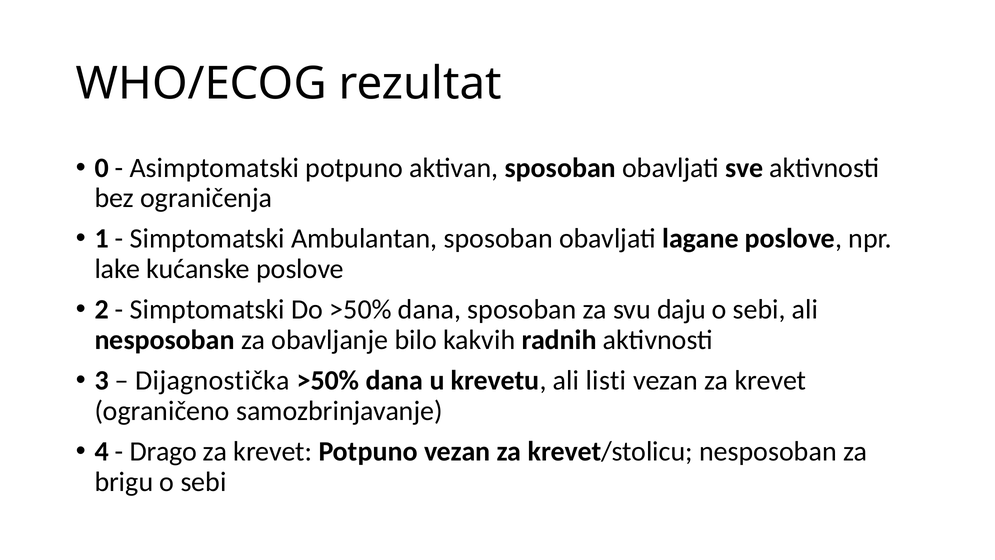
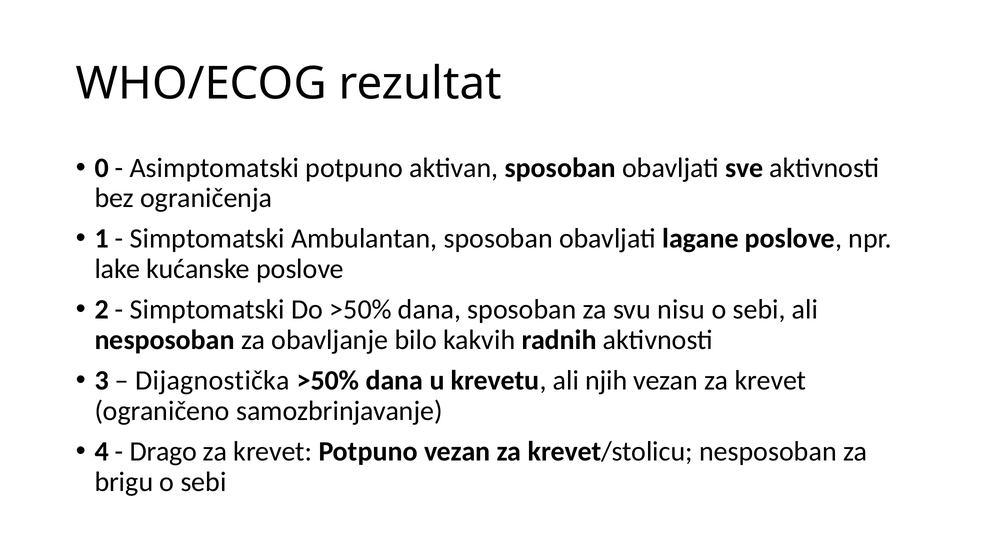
daju: daju -> nisu
listi: listi -> njih
